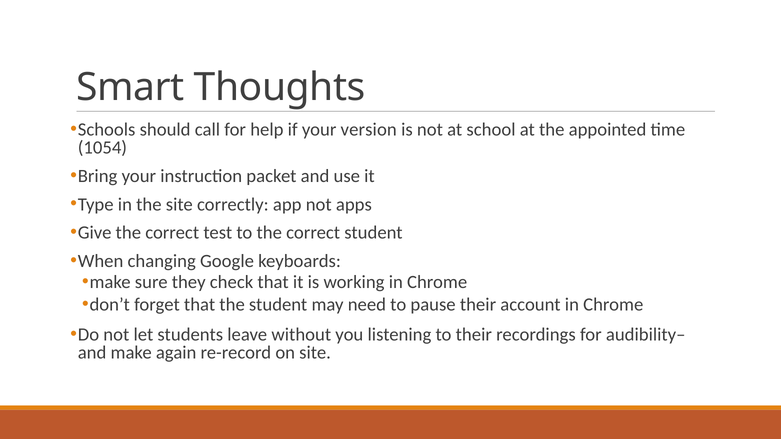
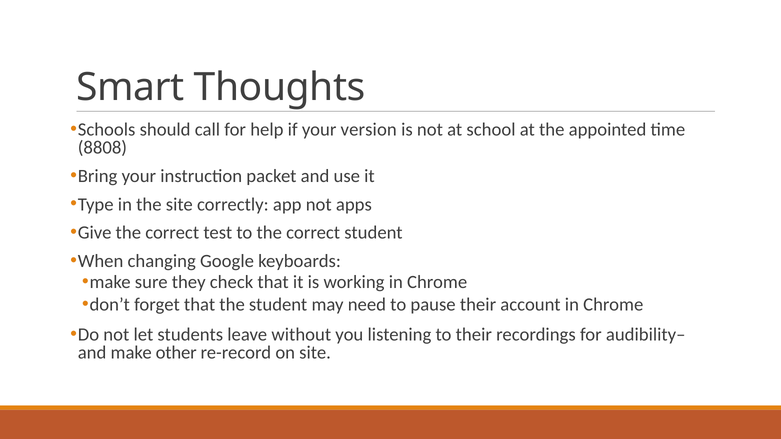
1054: 1054 -> 8808
again: again -> other
